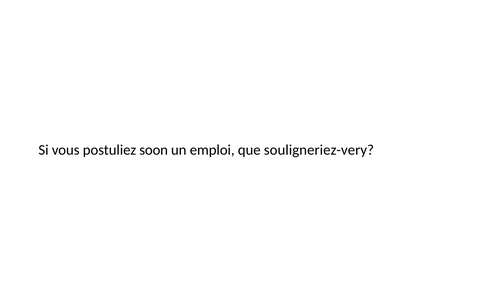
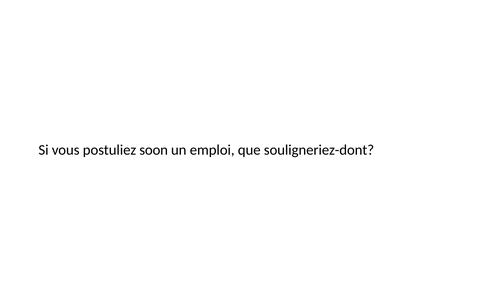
souligneriez-very: souligneriez-very -> souligneriez-dont
